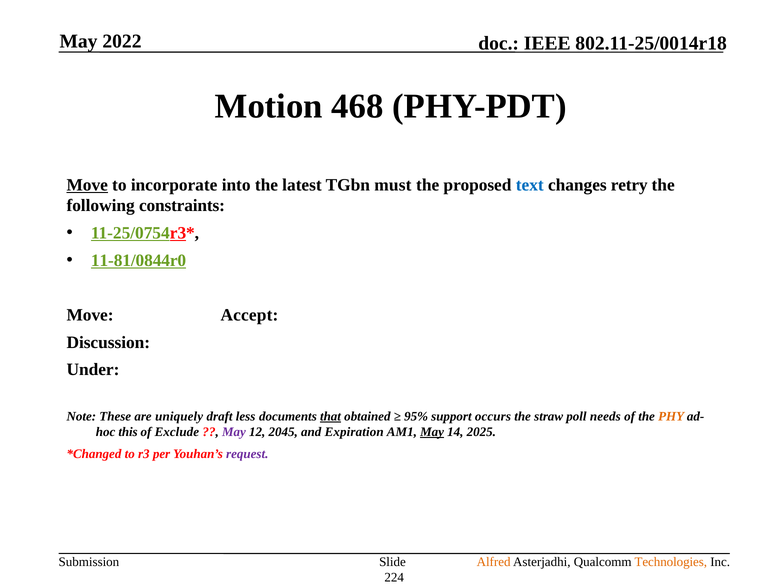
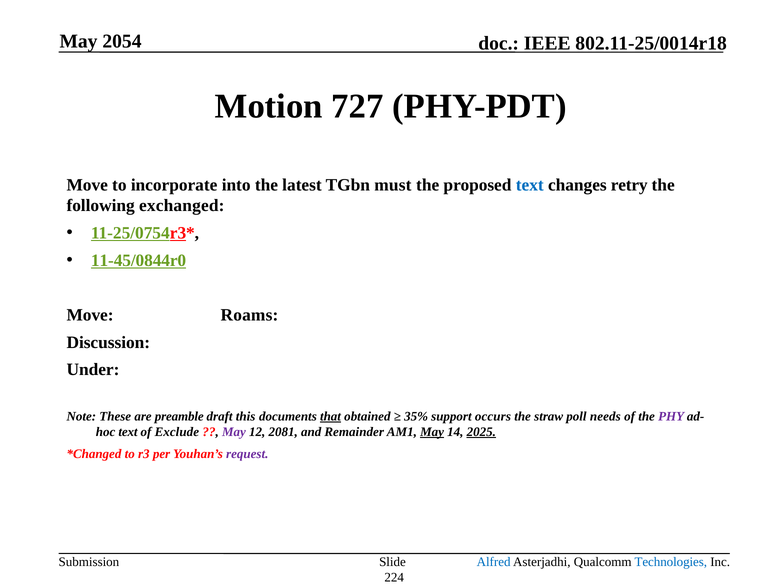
2022: 2022 -> 2054
468: 468 -> 727
Move at (87, 185) underline: present -> none
constraints: constraints -> exchanged
11-81/0844r0: 11-81/0844r0 -> 11-45/0844r0
Accept: Accept -> Roams
uniquely: uniquely -> preamble
less: less -> this
95%: 95% -> 35%
PHY colour: orange -> purple
this at (128, 432): this -> text
2045: 2045 -> 2081
Expiration: Expiration -> Remainder
2025 underline: none -> present
Alfred colour: orange -> blue
Technologies colour: orange -> blue
